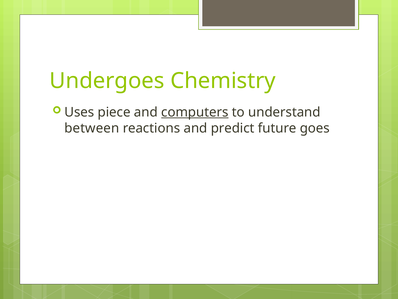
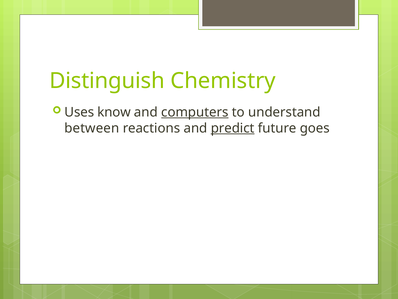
Undergoes: Undergoes -> Distinguish
piece: piece -> know
predict underline: none -> present
